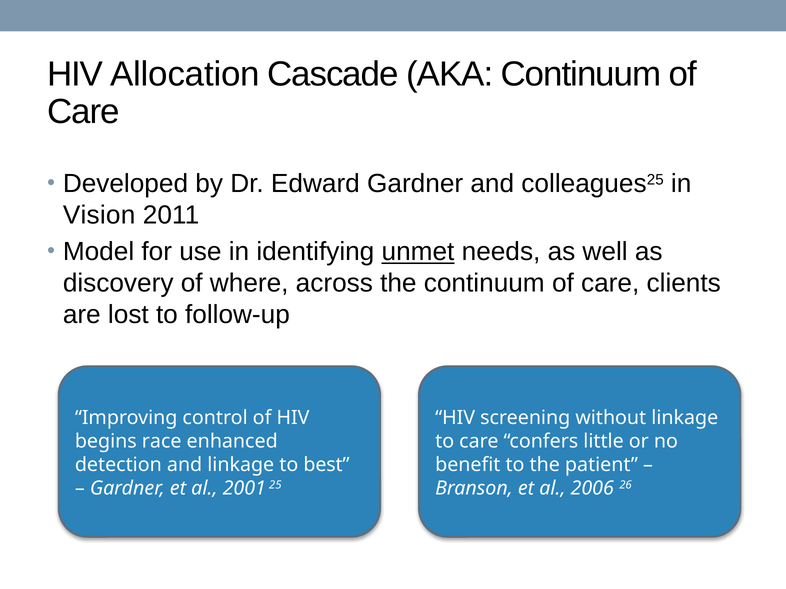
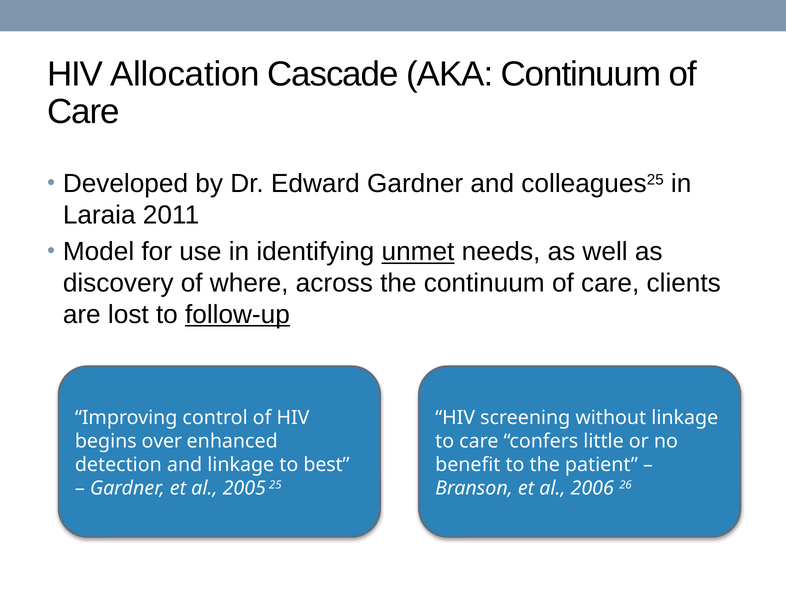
Vision: Vision -> Laraia
follow-up underline: none -> present
race: race -> over
2001: 2001 -> 2005
